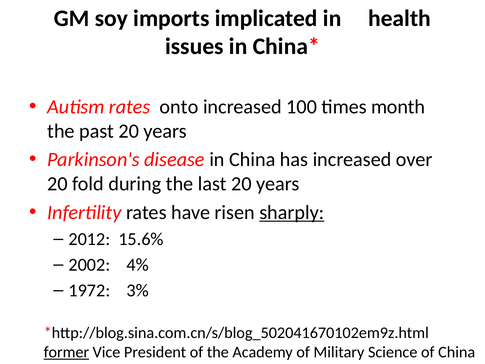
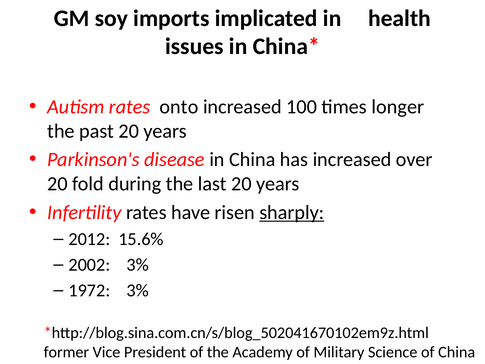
month: month -> longer
2002 4%: 4% -> 3%
former underline: present -> none
